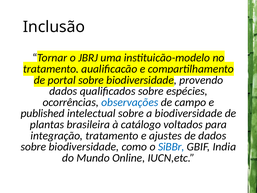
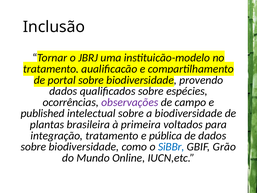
observações colour: blue -> purple
catálogo: catálogo -> primeira
ajustes: ajustes -> pública
India: India -> Grão
